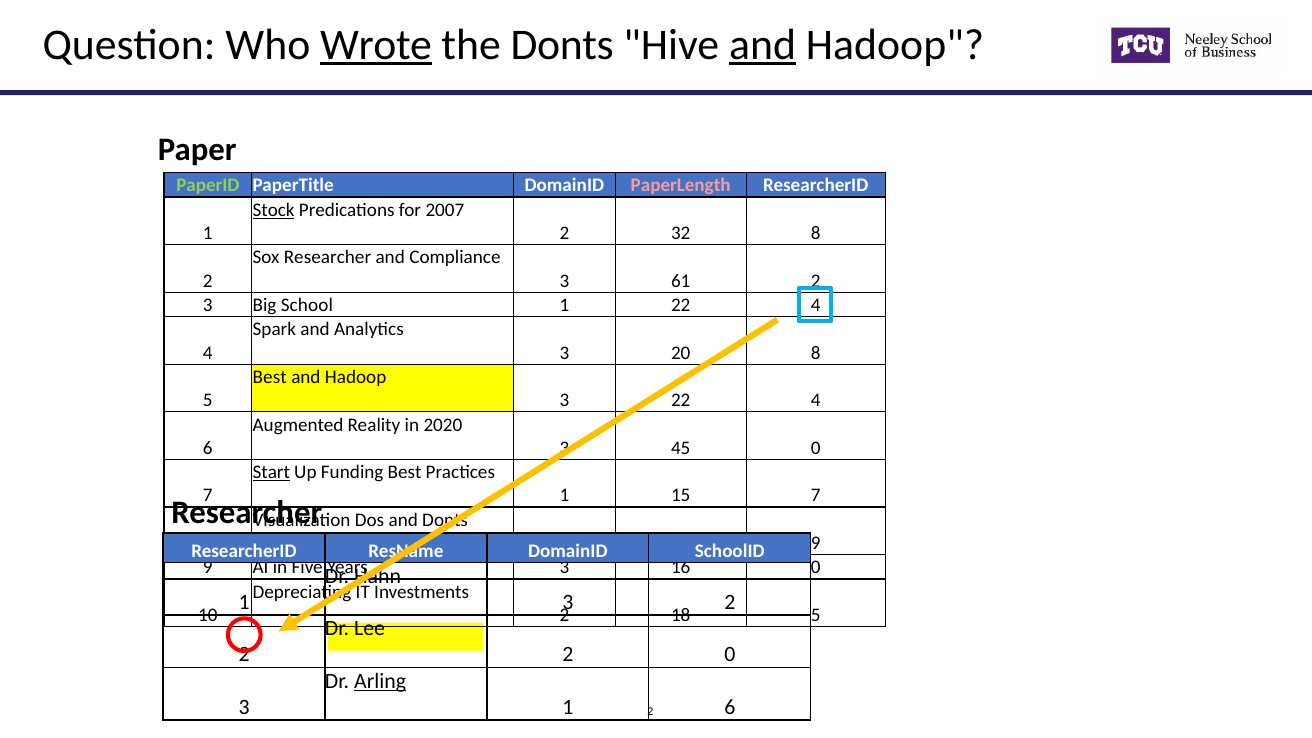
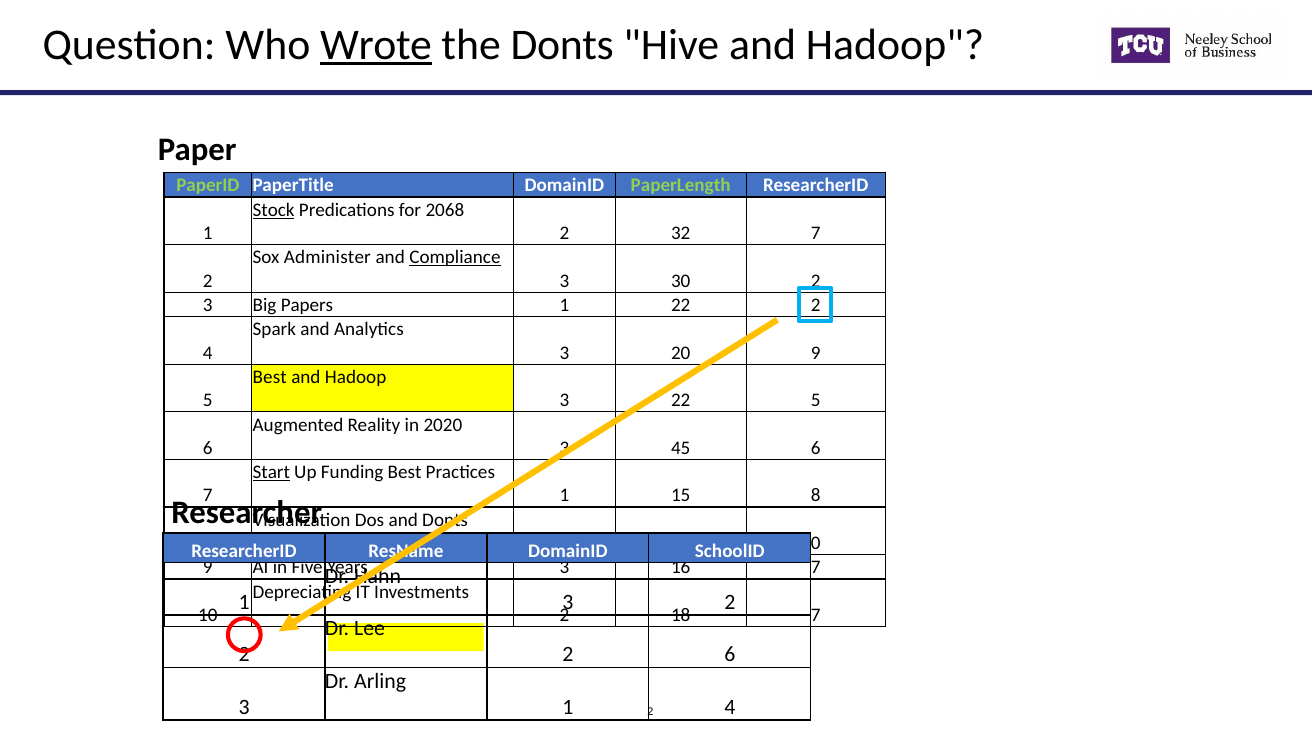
and at (763, 45) underline: present -> none
PaperLength colour: pink -> light green
2007: 2007 -> 2068
32 8: 8 -> 7
Sox Researcher: Researcher -> Administer
Compliance underline: none -> present
61: 61 -> 30
School: School -> Papers
1 22 4: 4 -> 2
8 at (816, 353): 8 -> 9
4 at (816, 400): 4 -> 5
0 at (816, 448): 0 -> 6
7 at (816, 496): 7 -> 8
9 at (816, 543): 9 -> 0
0 at (816, 568): 0 -> 7
5 at (816, 615): 5 -> 7
2 0: 0 -> 6
Arling underline: present -> none
1 6: 6 -> 4
